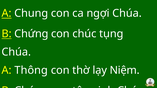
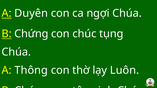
Chung: Chung -> Duyên
Niệm: Niệm -> Luôn
